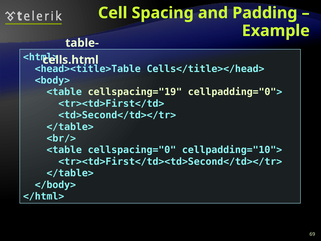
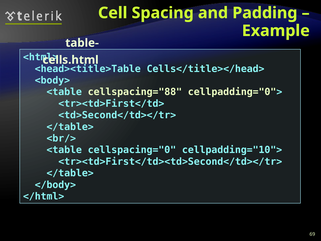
cellspacing="19: cellspacing="19 -> cellspacing="88
